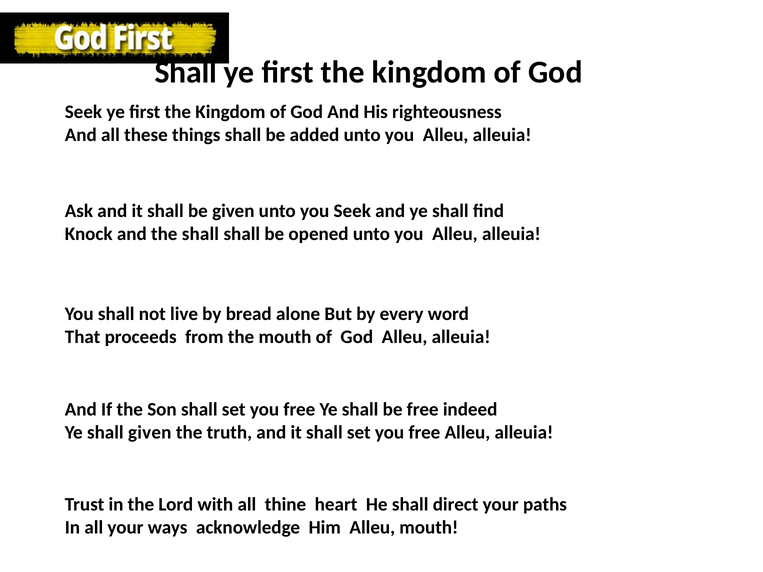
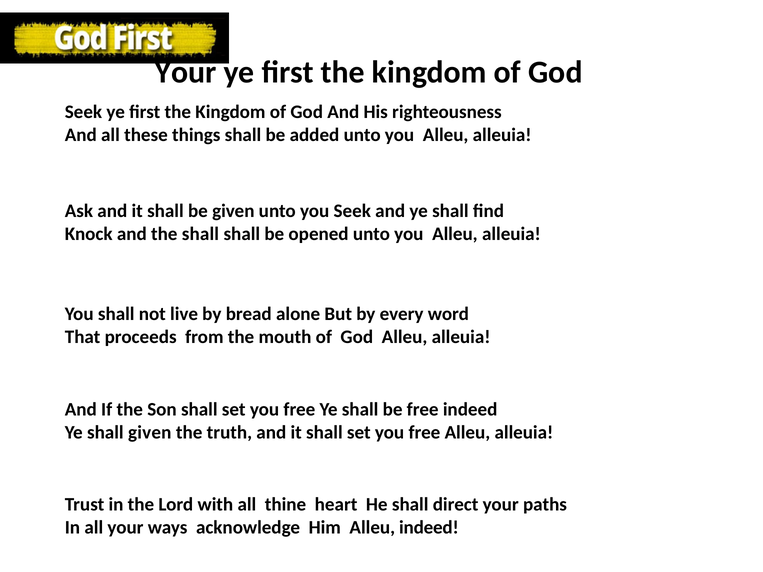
Shall at (186, 72): Shall -> Your
Alleu mouth: mouth -> indeed
